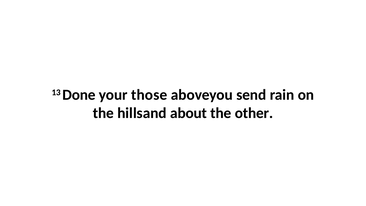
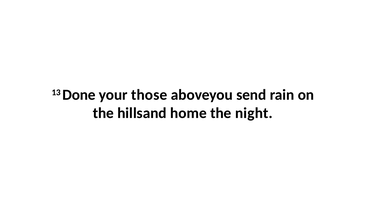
about: about -> home
other: other -> night
